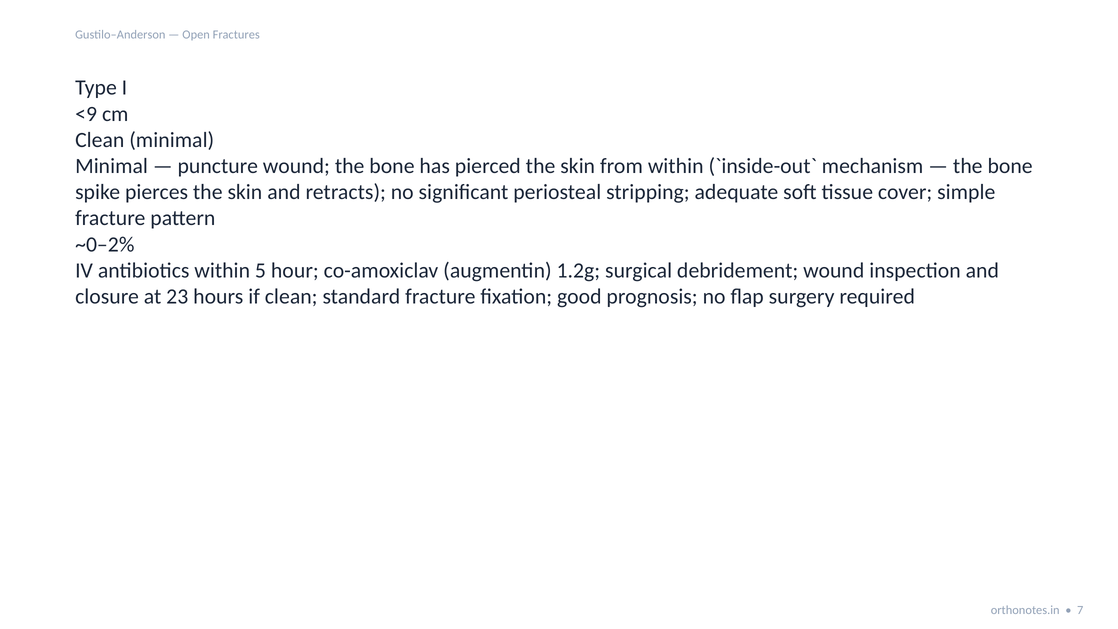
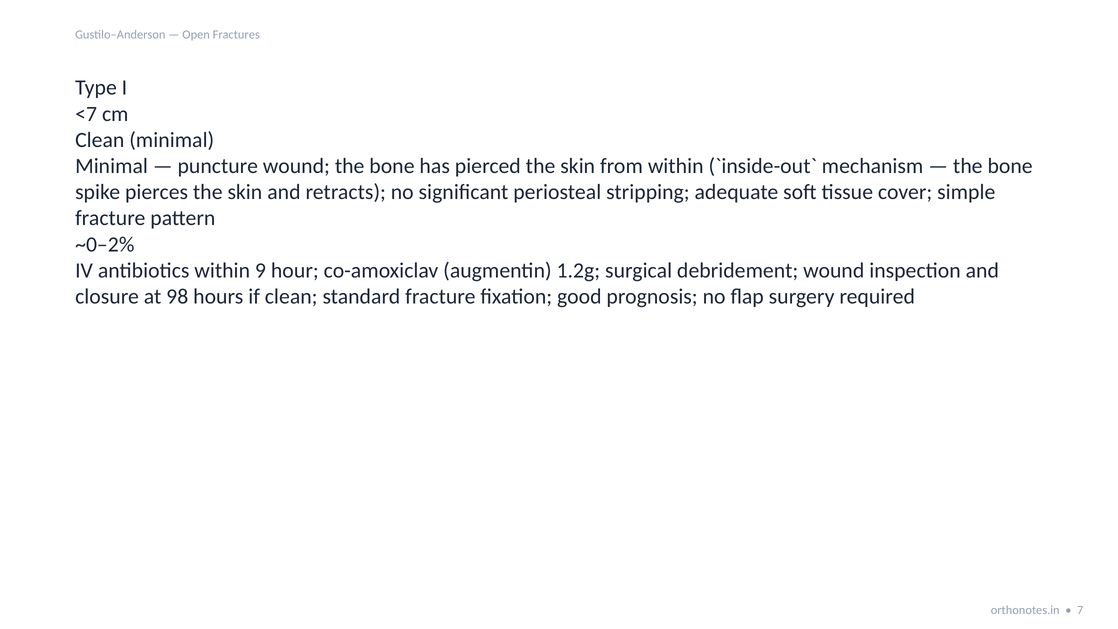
<9: <9 -> <7
5: 5 -> 9
23: 23 -> 98
